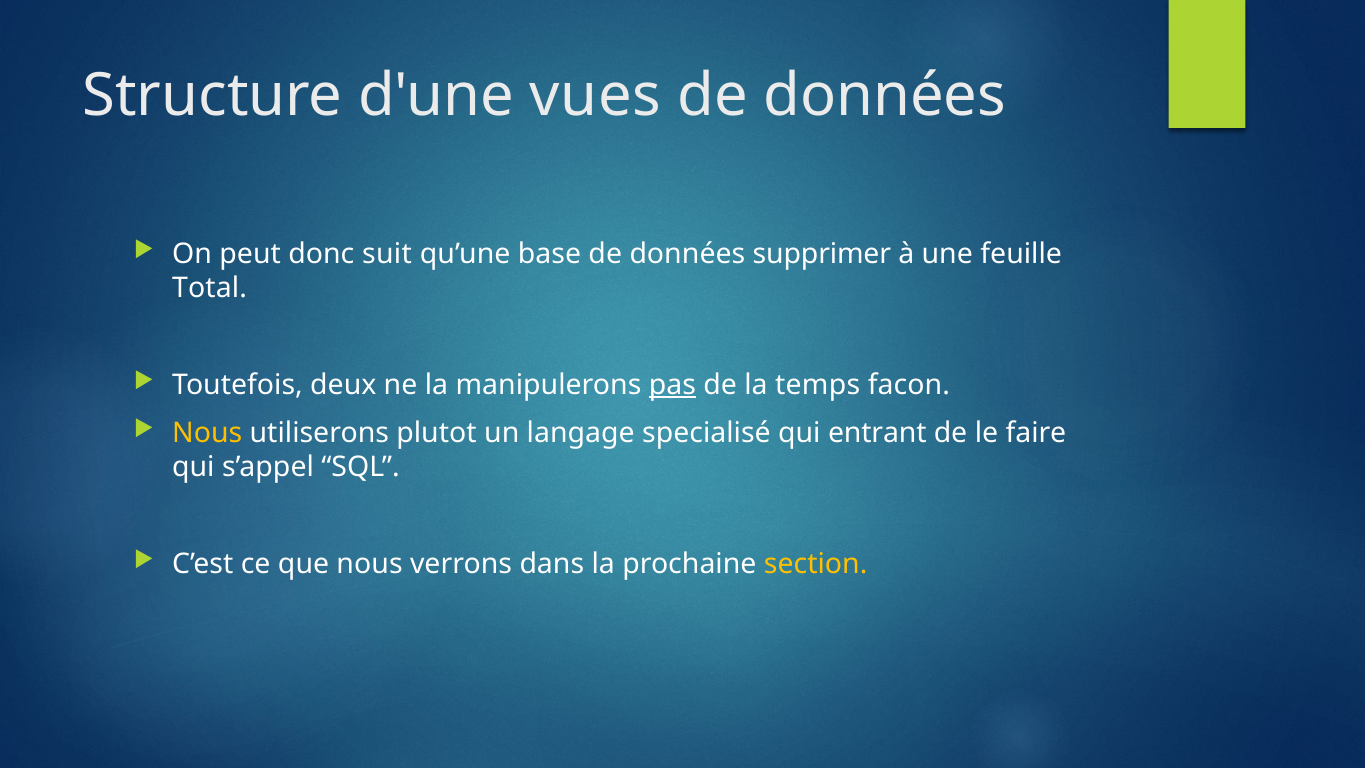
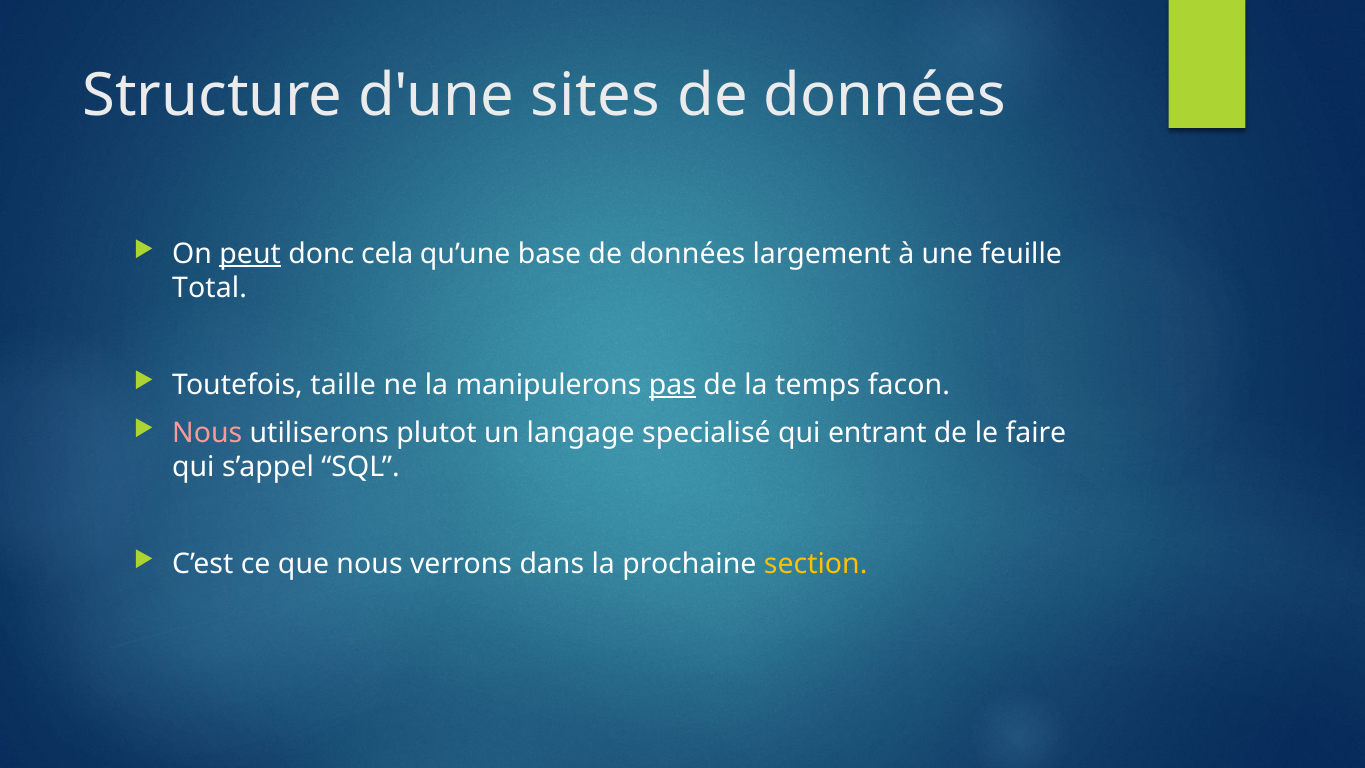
vues: vues -> sites
peut underline: none -> present
suit: suit -> cela
supprimer: supprimer -> largement
deux: deux -> taille
Nous at (207, 433) colour: yellow -> pink
